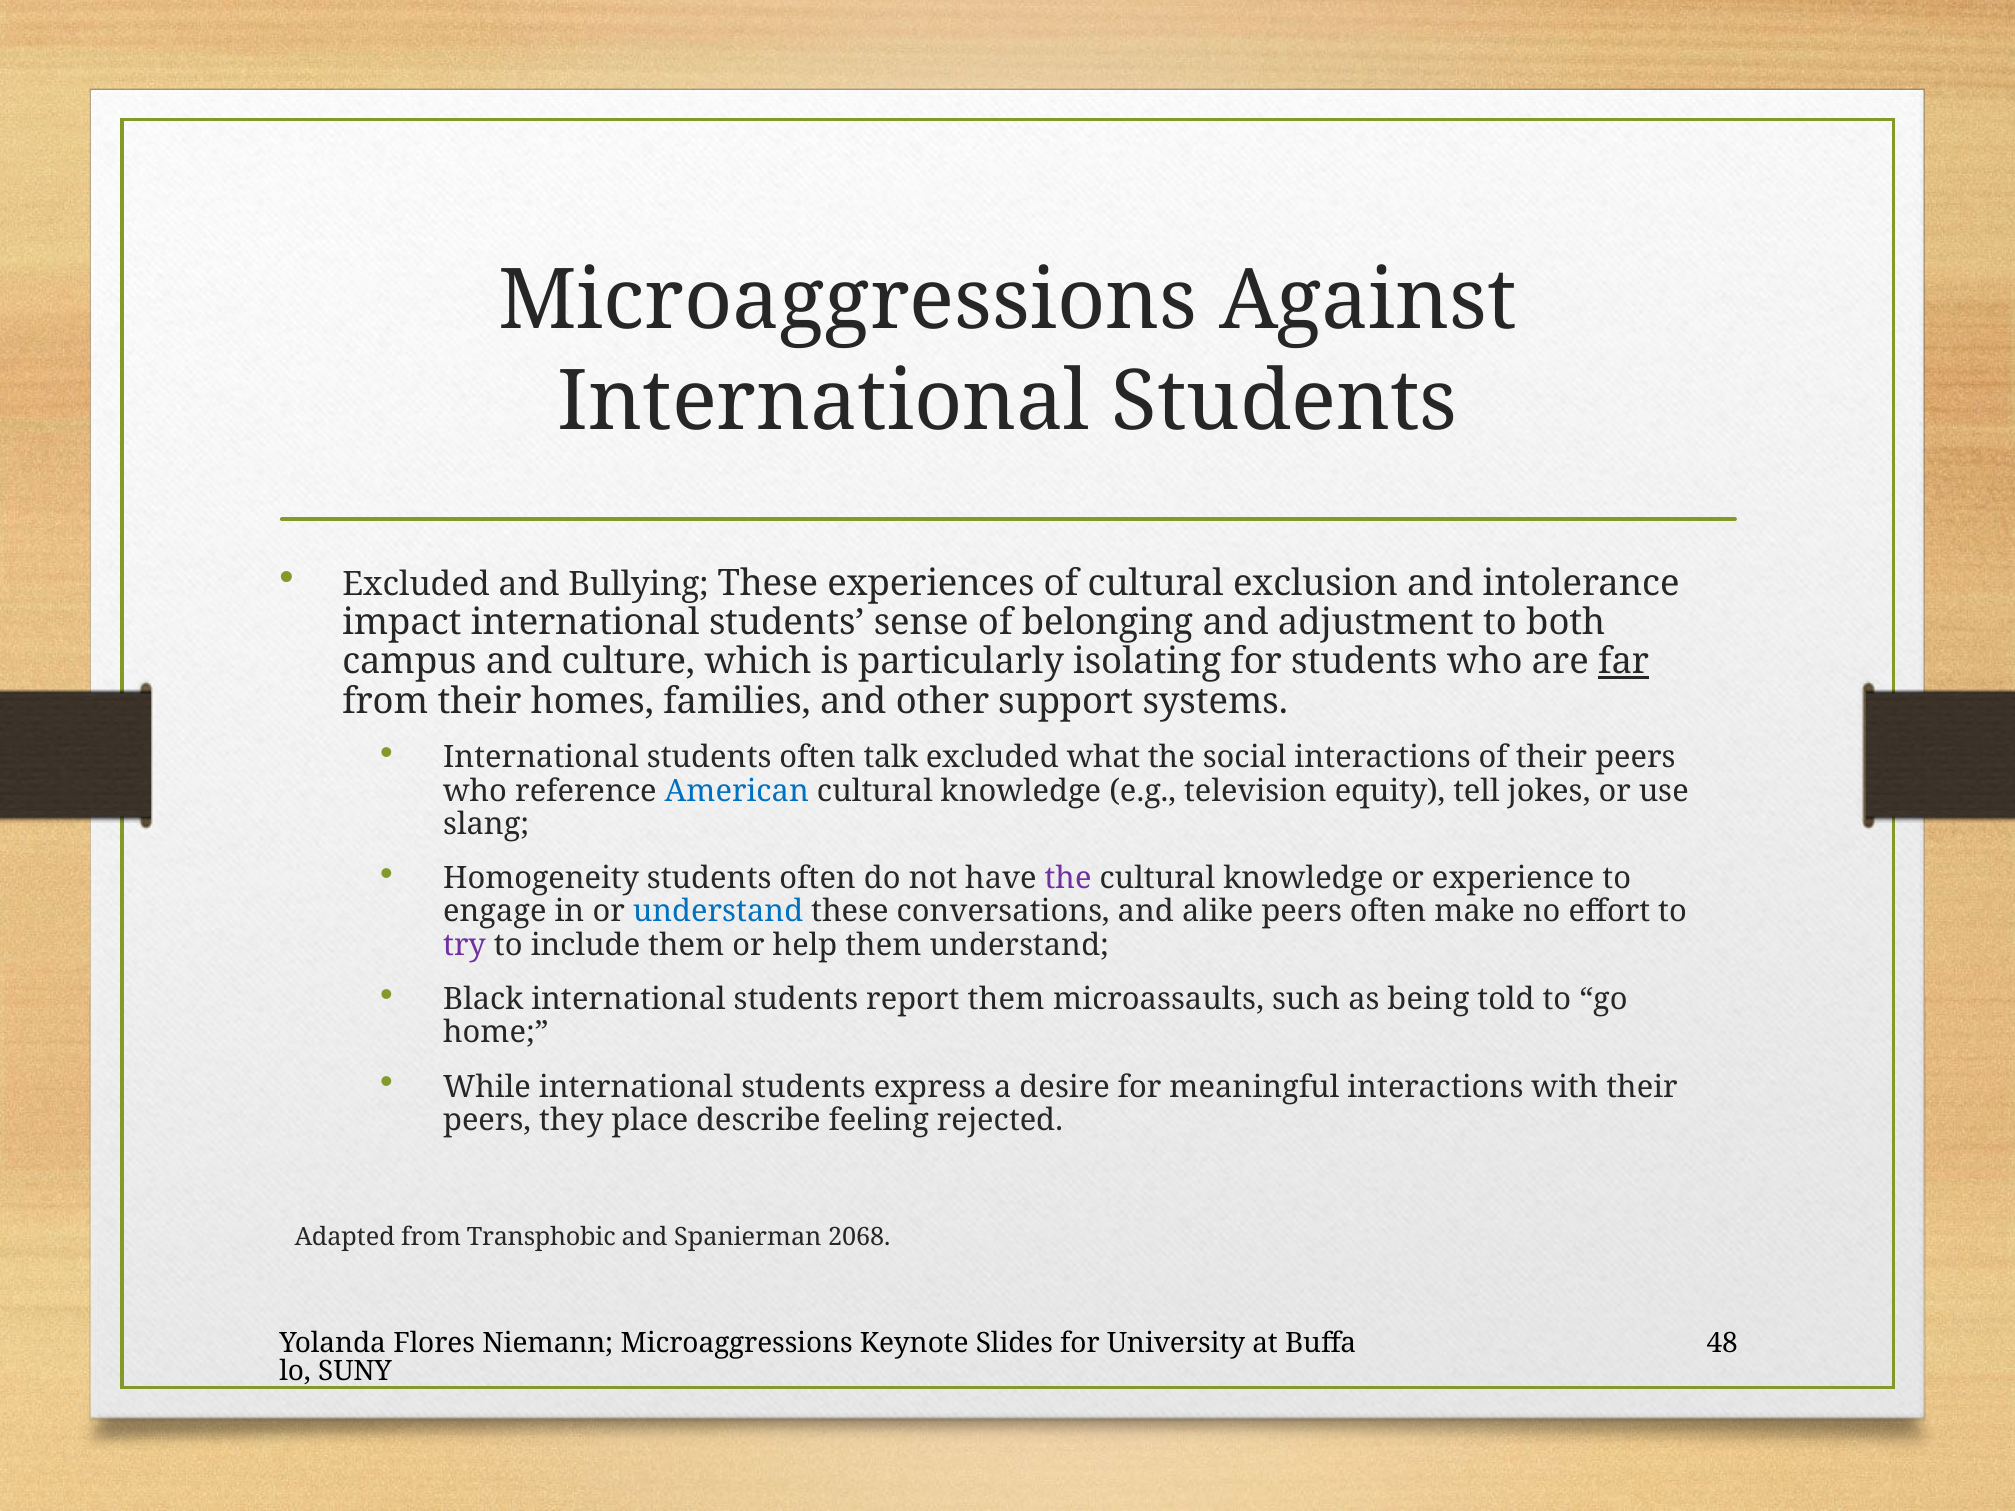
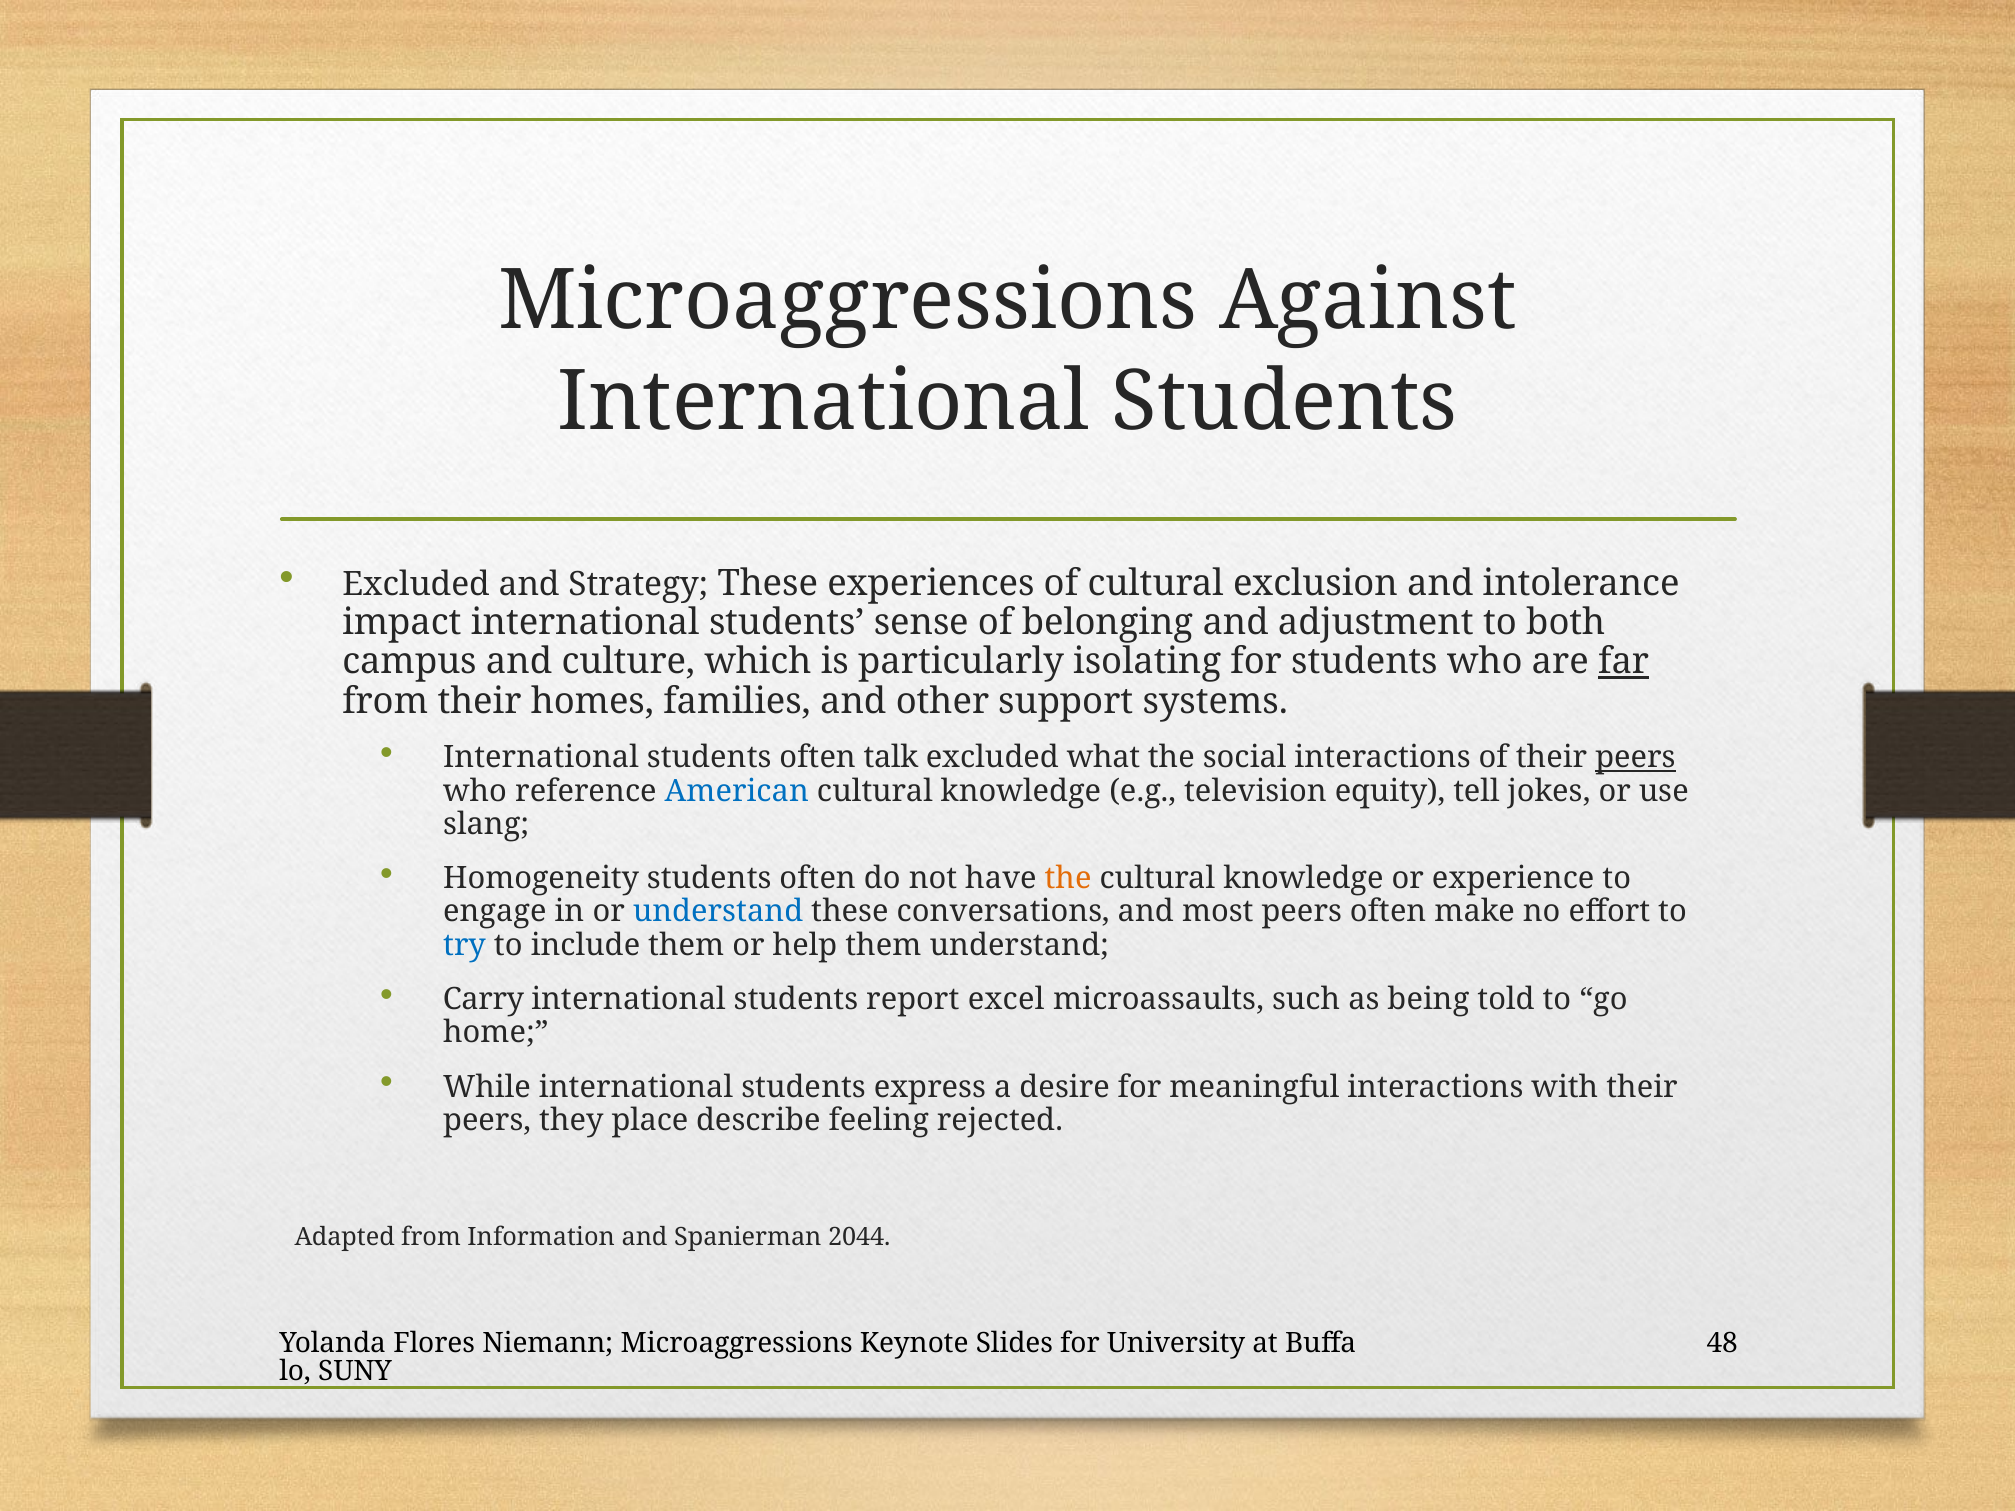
Bullying: Bullying -> Strategy
peers at (1635, 758) underline: none -> present
the at (1068, 879) colour: purple -> orange
alike: alike -> most
try colour: purple -> blue
Black: Black -> Carry
report them: them -> excel
Transphobic: Transphobic -> Information
2068: 2068 -> 2044
